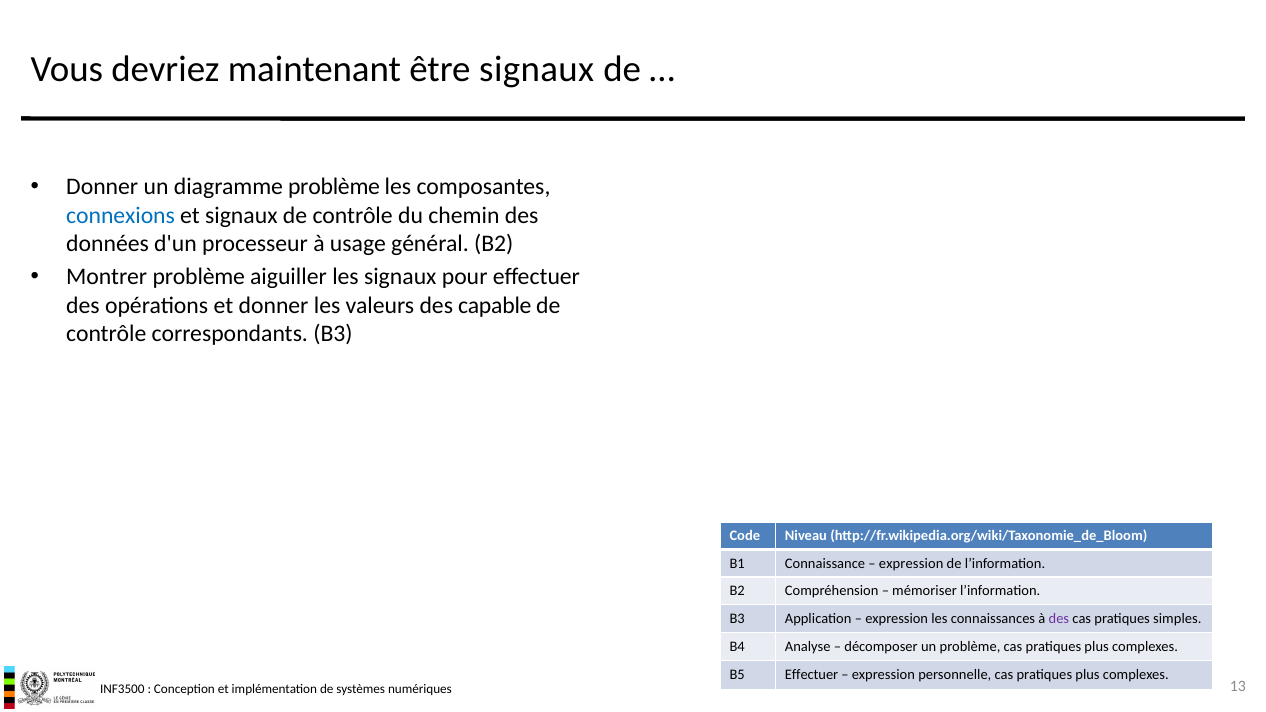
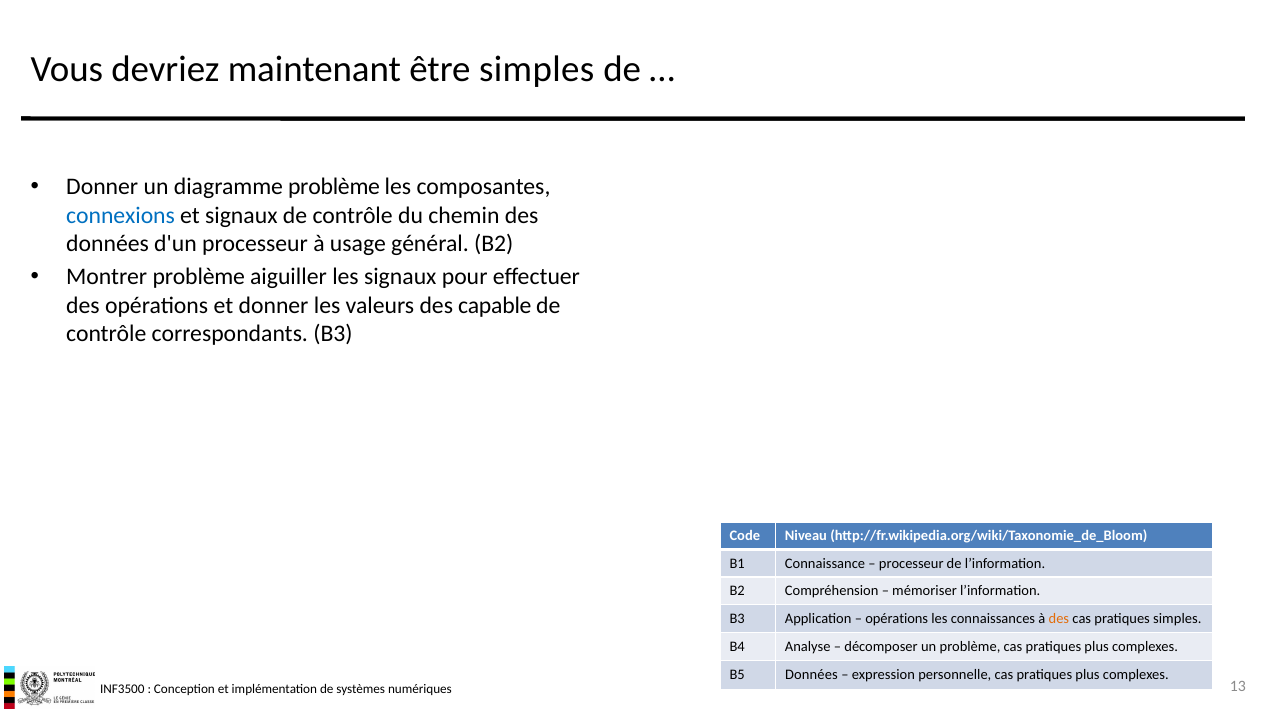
être signaux: signaux -> simples
expression at (911, 564): expression -> processeur
expression at (897, 618): expression -> opérations
des at (1059, 618) colour: purple -> orange
B5 Effectuer: Effectuer -> Données
